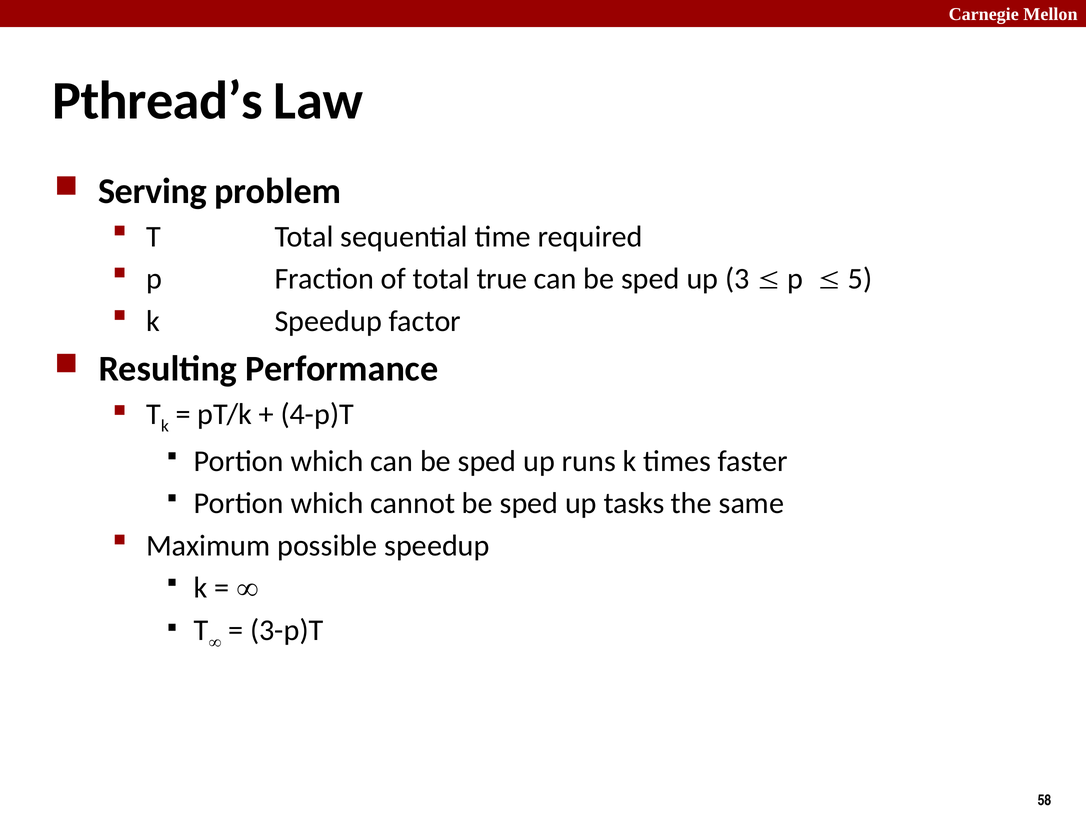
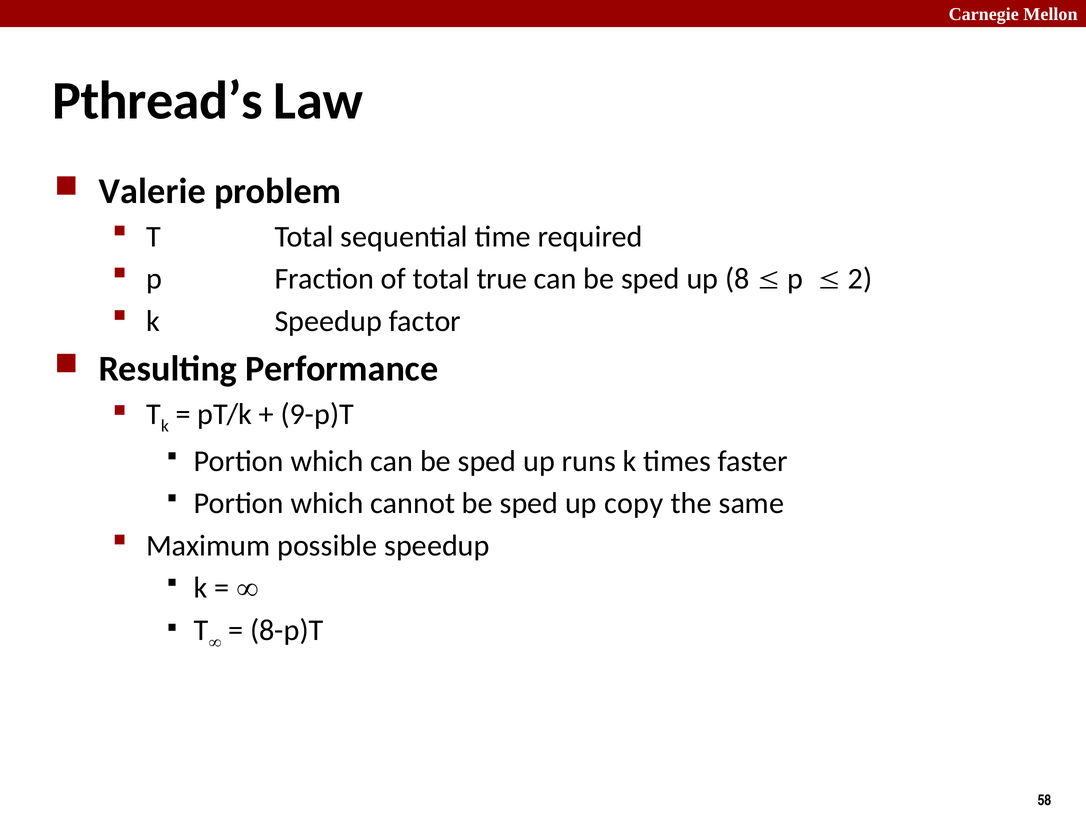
Serving: Serving -> Valerie
3: 3 -> 8
5: 5 -> 2
4-p)T: 4-p)T -> 9-p)T
tasks: tasks -> copy
3-p)T: 3-p)T -> 8-p)T
